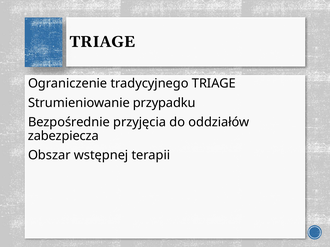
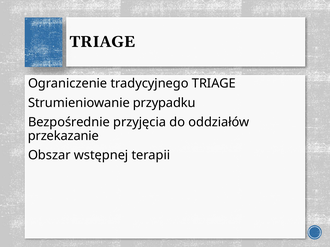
zabezpiecza: zabezpiecza -> przekazanie
